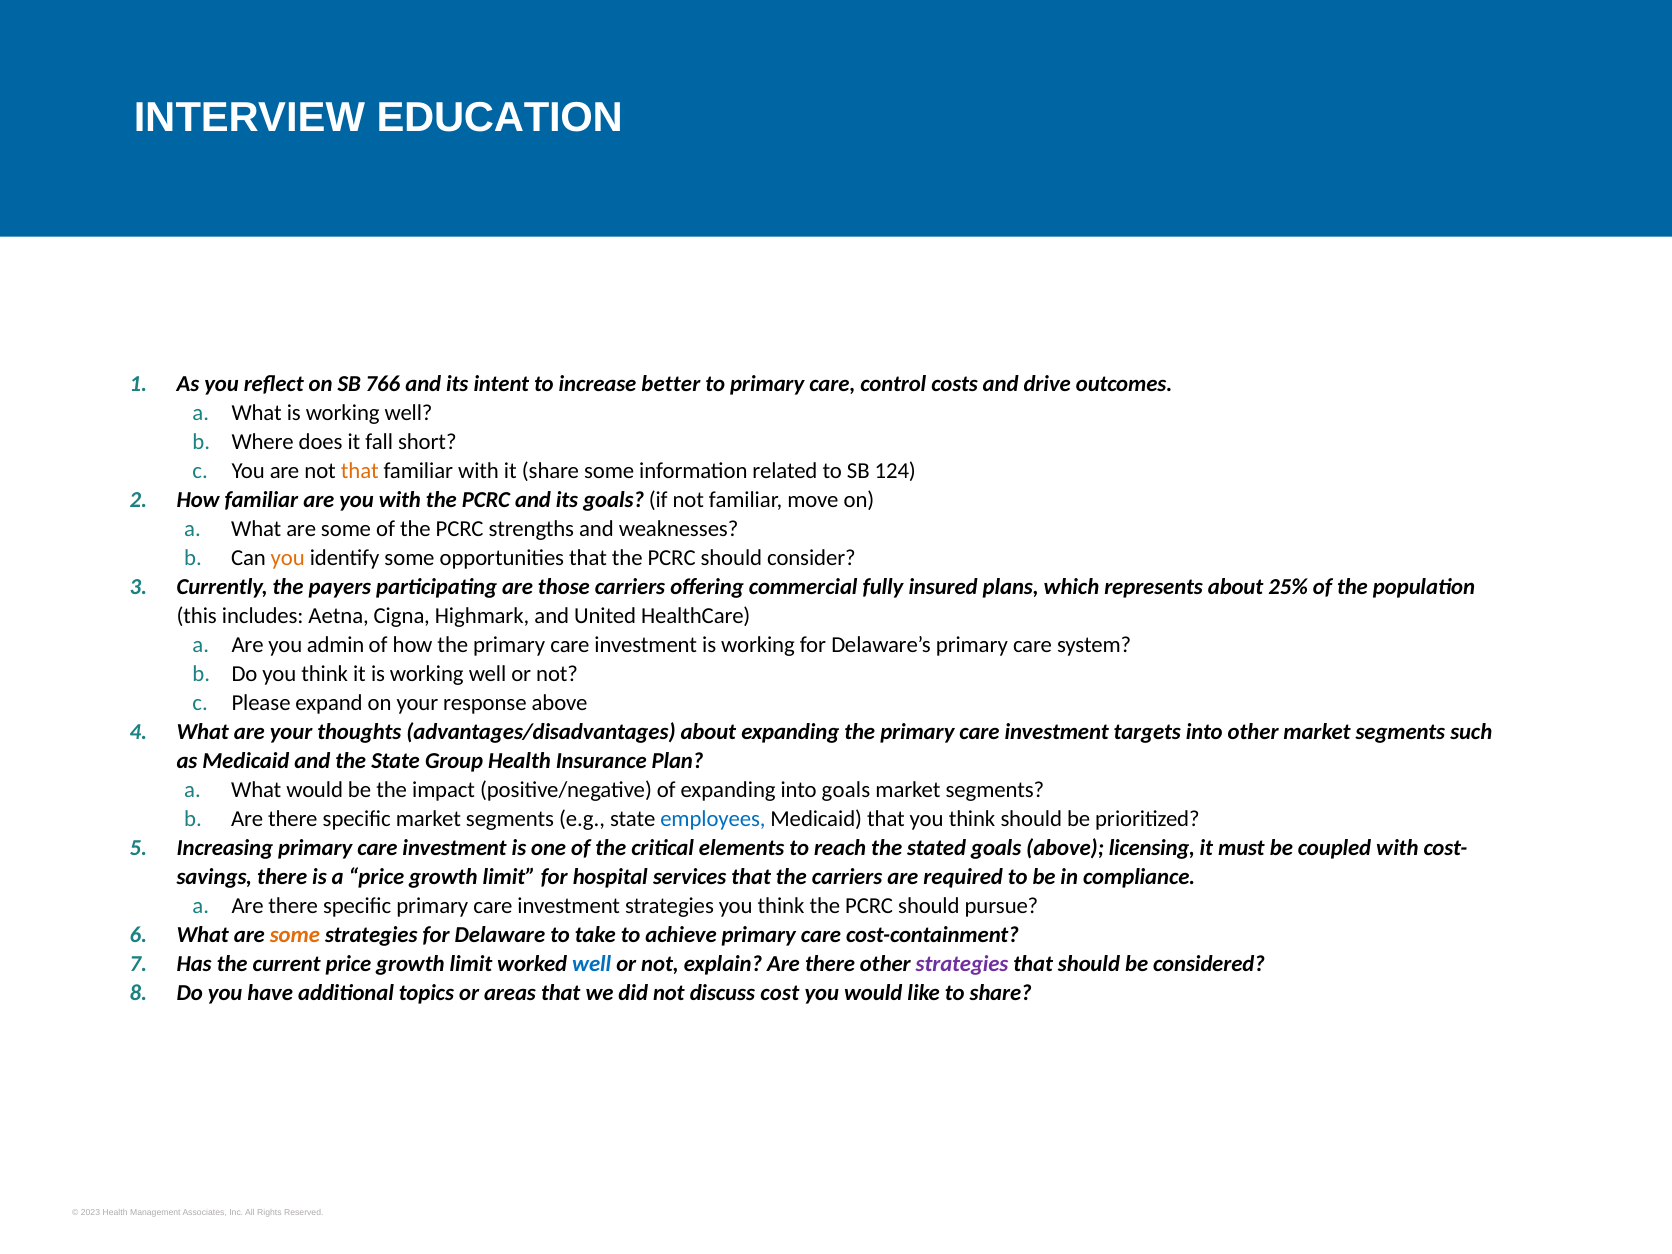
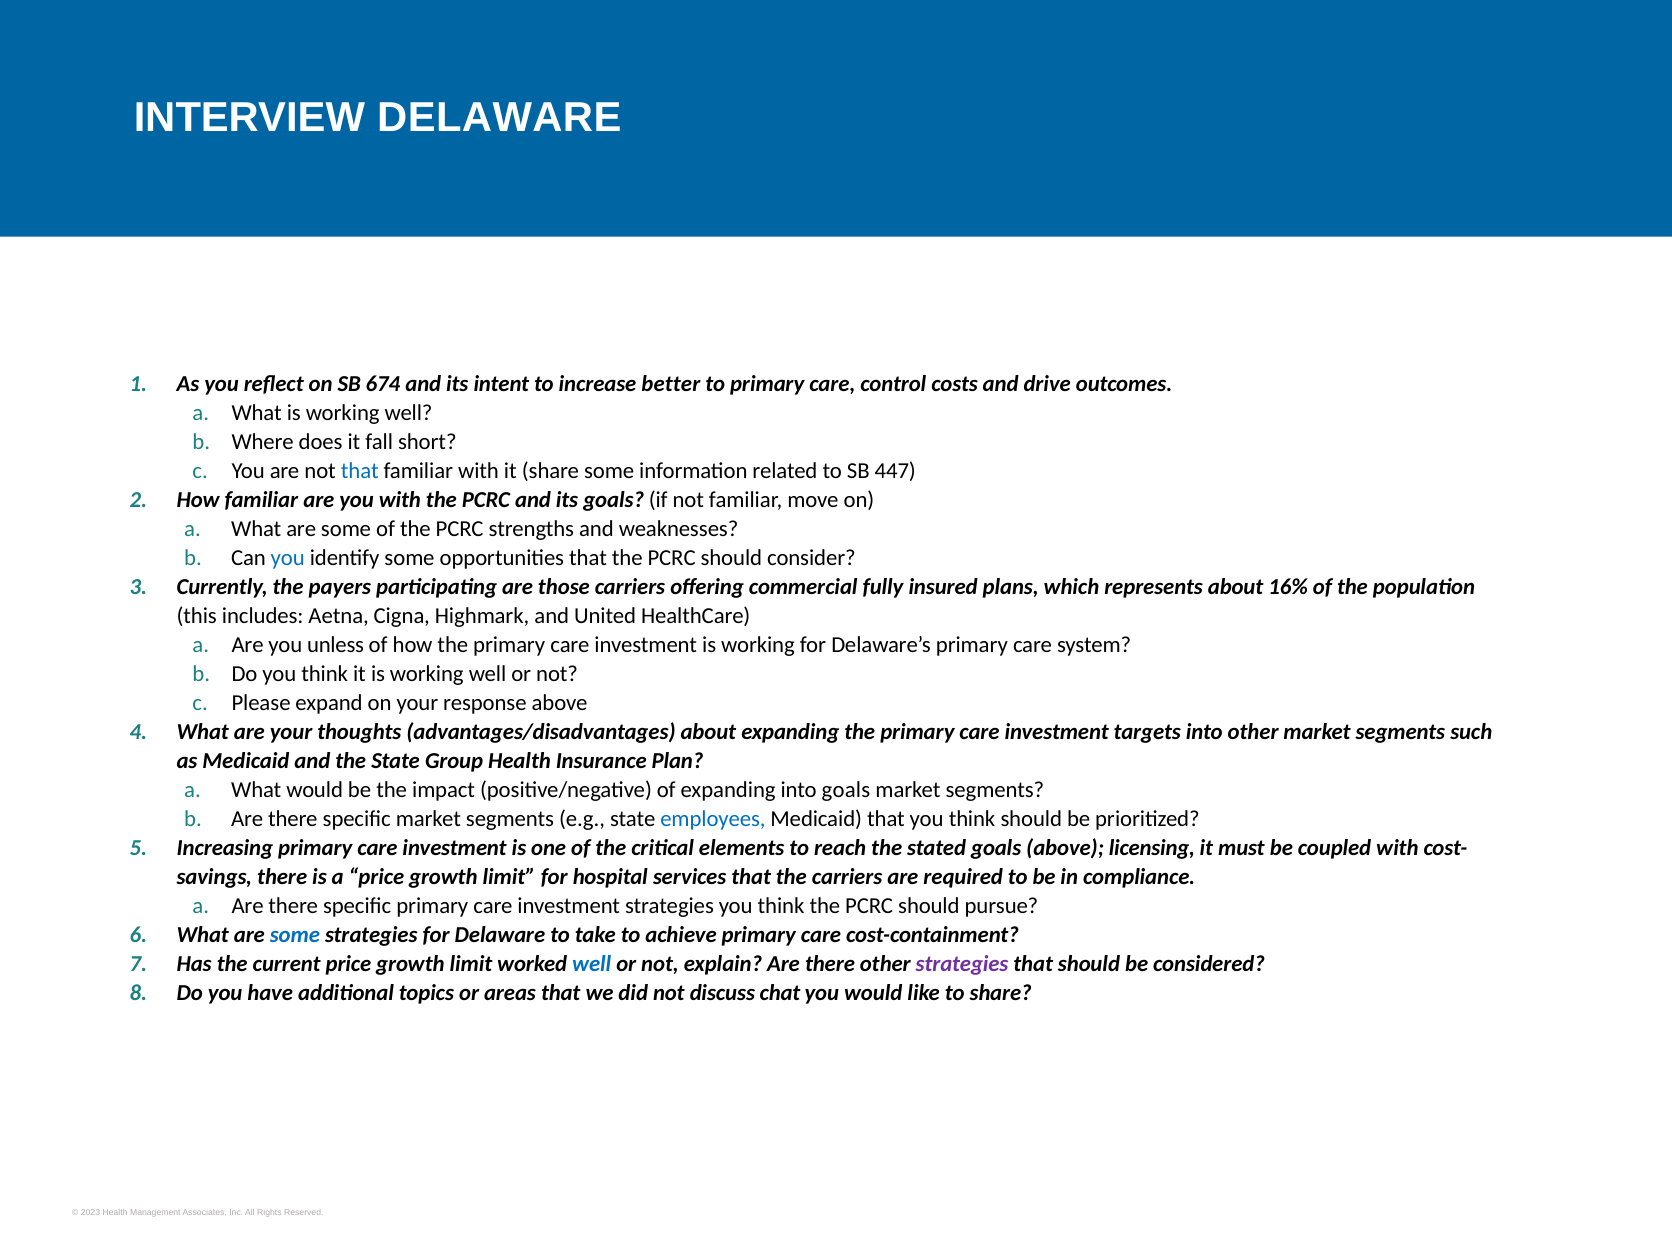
INTERVIEW EDUCATION: EDUCATION -> DELAWARE
766: 766 -> 674
that at (360, 471) colour: orange -> blue
124: 124 -> 447
you at (288, 558) colour: orange -> blue
25%: 25% -> 16%
admin: admin -> unless
some at (295, 935) colour: orange -> blue
cost: cost -> chat
